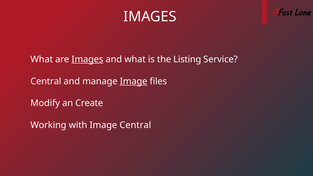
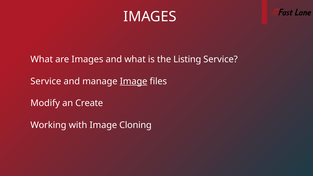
Images at (87, 59) underline: present -> none
Central at (46, 81): Central -> Service
Image Central: Central -> Cloning
